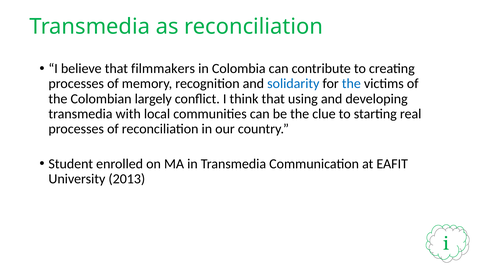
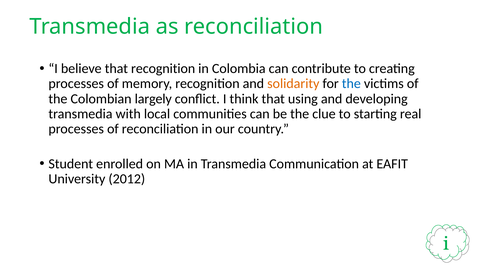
that filmmakers: filmmakers -> recognition
solidarity colour: blue -> orange
2013: 2013 -> 2012
